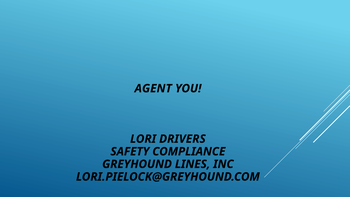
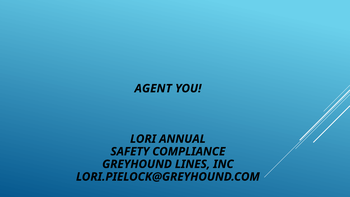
DRIVERS: DRIVERS -> ANNUAL
